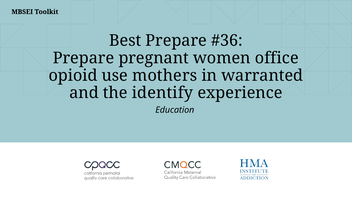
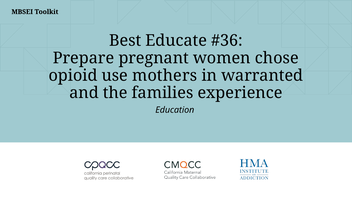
Best Prepare: Prepare -> Educate
office: office -> chose
identify: identify -> families
